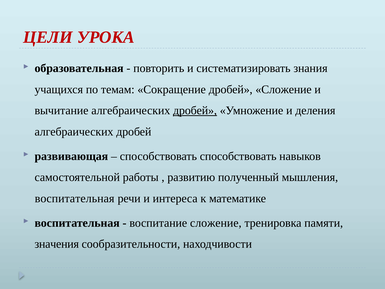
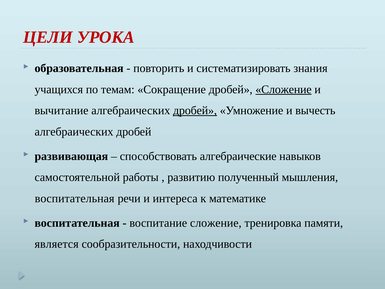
Сложение at (284, 89) underline: none -> present
деления: деления -> вычесть
способствовать способствовать: способствовать -> алгебраические
значения: значения -> является
